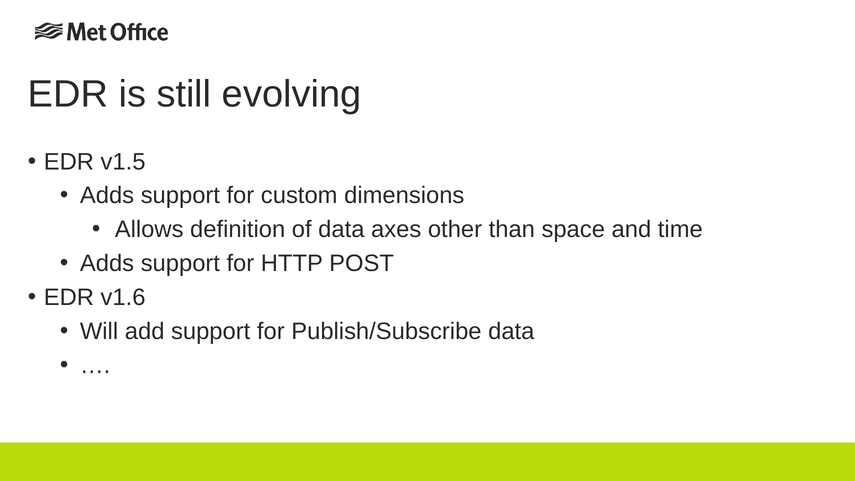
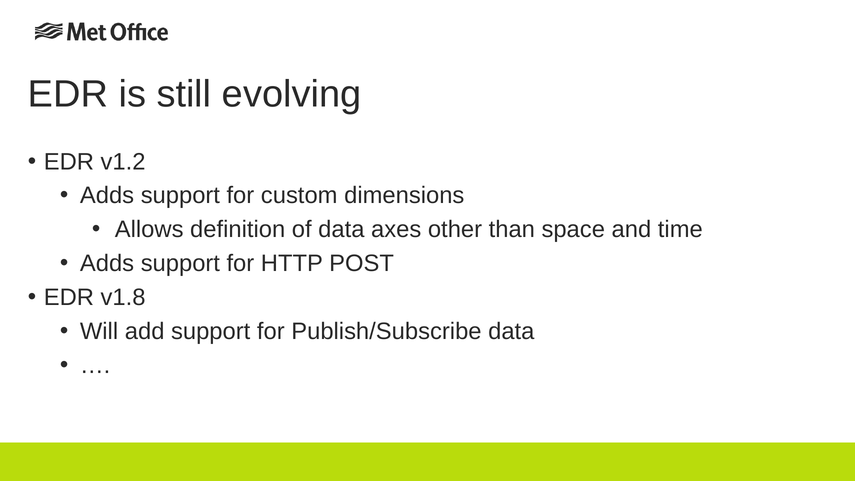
v1.5: v1.5 -> v1.2
v1.6: v1.6 -> v1.8
